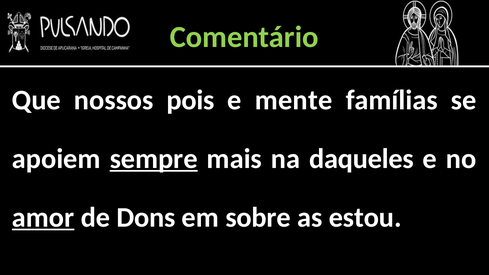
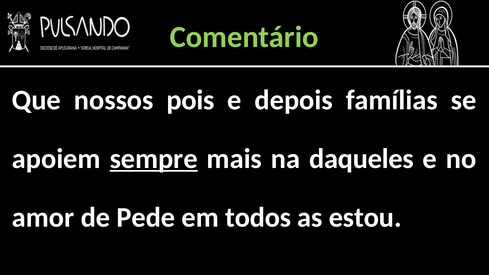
mente: mente -> depois
amor underline: present -> none
Dons: Dons -> Pede
sobre: sobre -> todos
